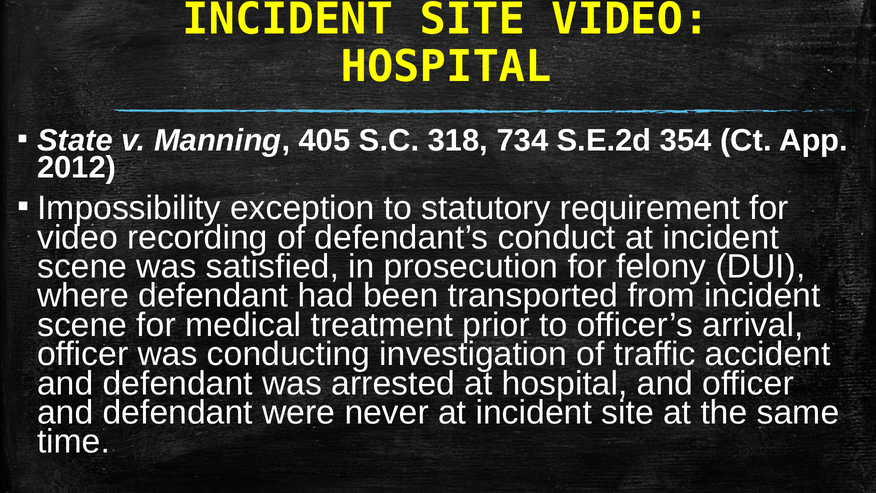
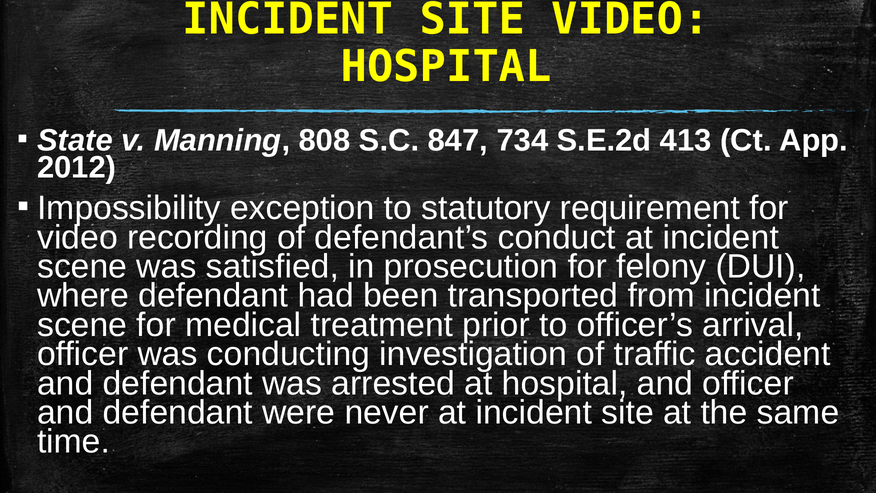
405: 405 -> 808
318: 318 -> 847
354: 354 -> 413
